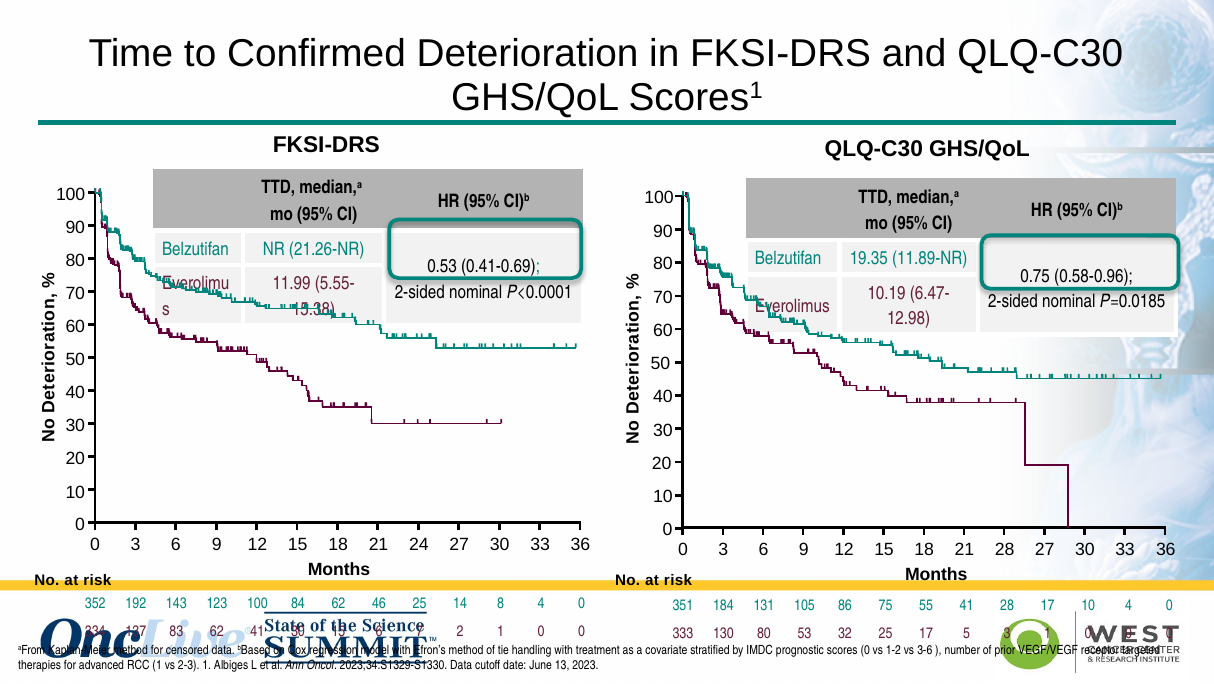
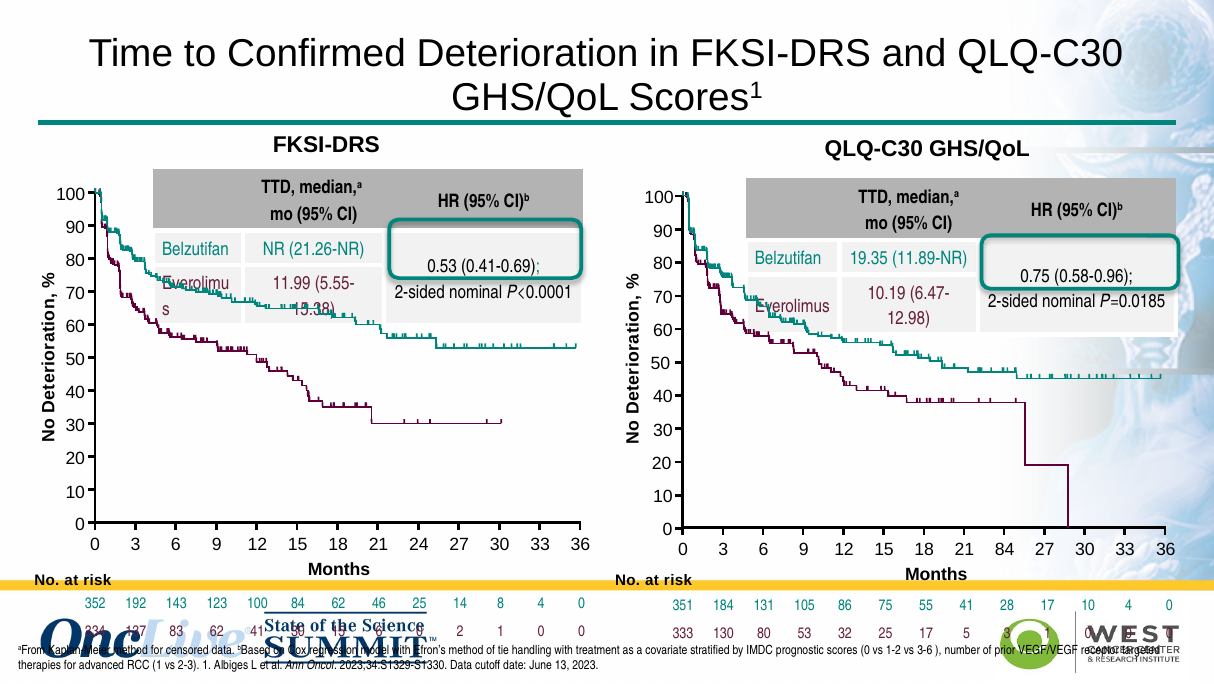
21 28: 28 -> 84
6 7: 7 -> 0
